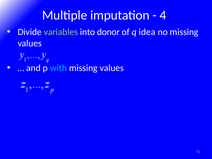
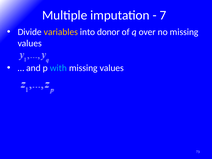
4: 4 -> 7
variables colour: light green -> yellow
idea: idea -> over
